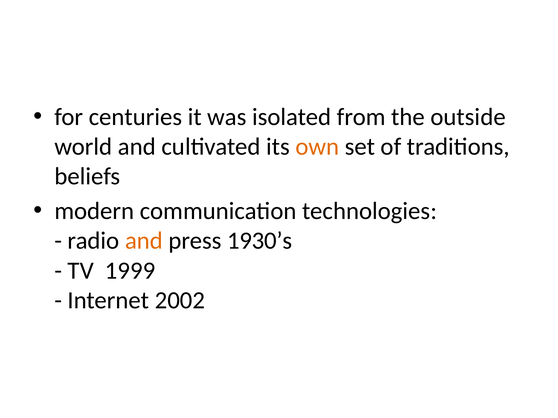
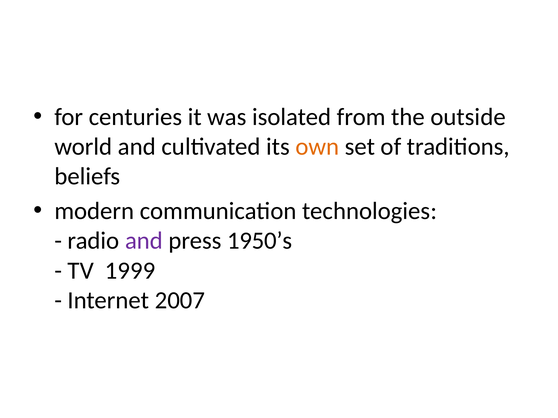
and at (144, 241) colour: orange -> purple
1930’s: 1930’s -> 1950’s
2002: 2002 -> 2007
